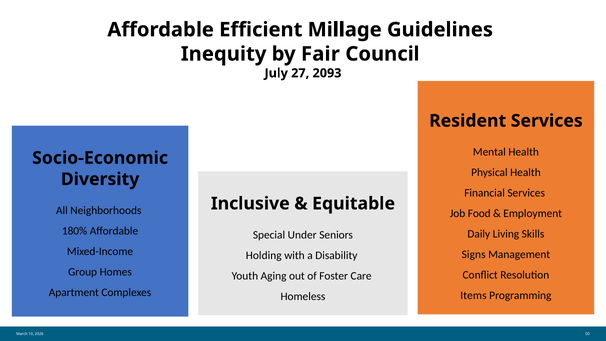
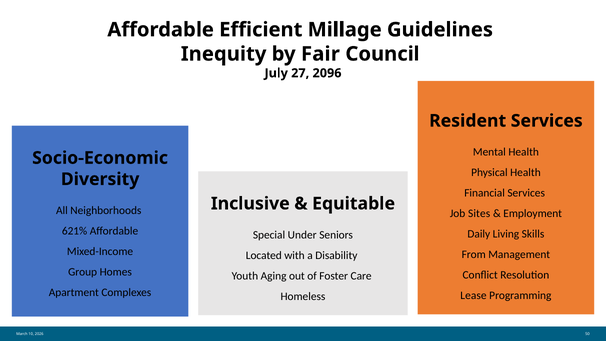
2093: 2093 -> 2096
Food: Food -> Sites
180%: 180% -> 621%
Signs: Signs -> From
Holding: Holding -> Located
Items: Items -> Lease
